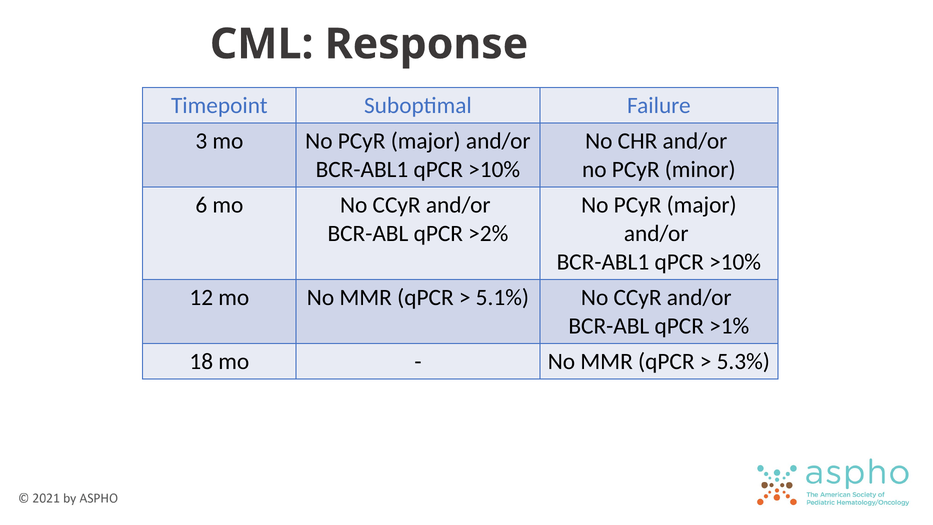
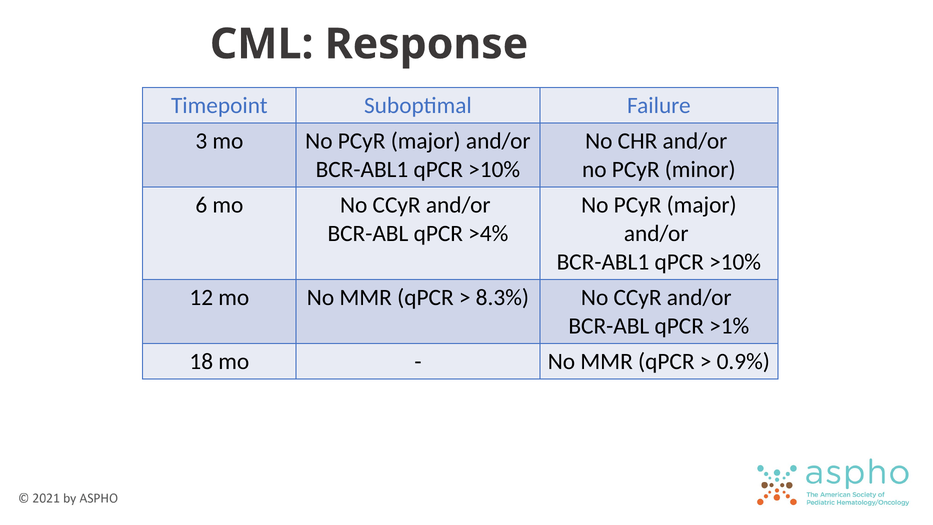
>2%: >2% -> >4%
5.1%: 5.1% -> 8.3%
5.3%: 5.3% -> 0.9%
